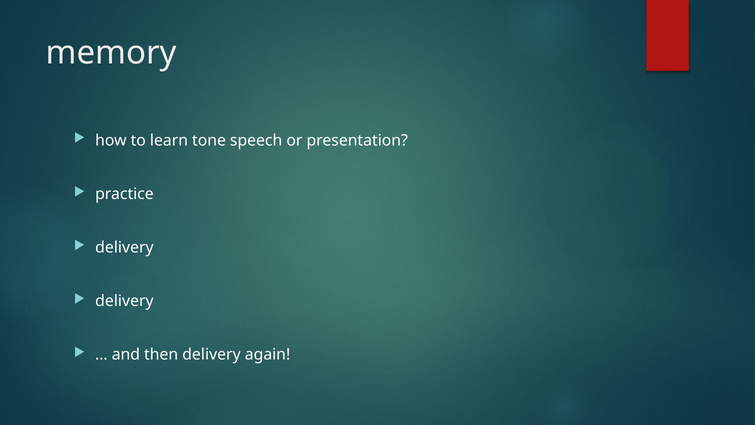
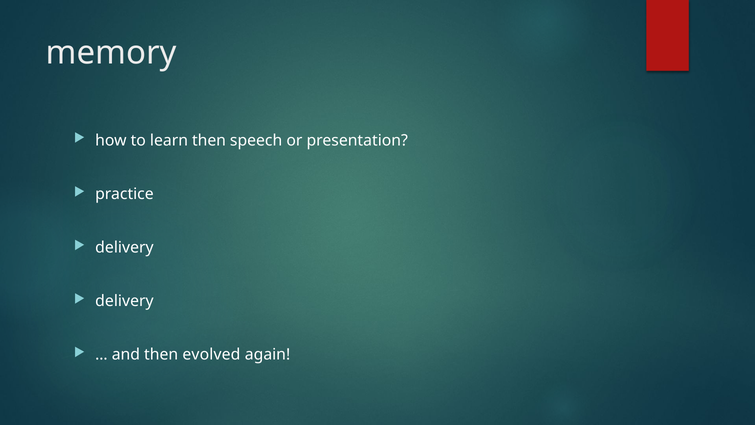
learn tone: tone -> then
then delivery: delivery -> evolved
